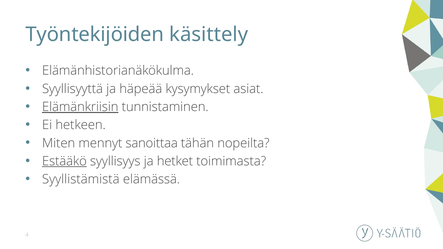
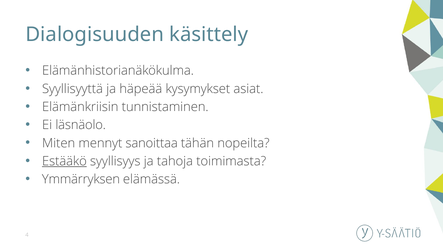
Työntekijöiden: Työntekijöiden -> Dialogisuuden
Elämänkriisin underline: present -> none
hetkeen: hetkeen -> läsnäolo
hetket: hetket -> tahoja
Syyllistämistä: Syyllistämistä -> Ymmärryksen
